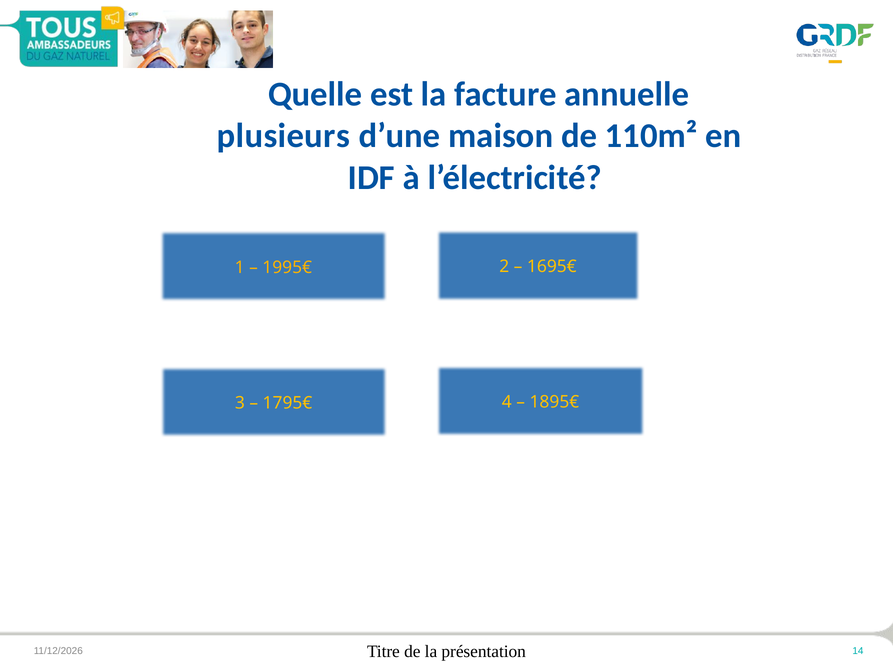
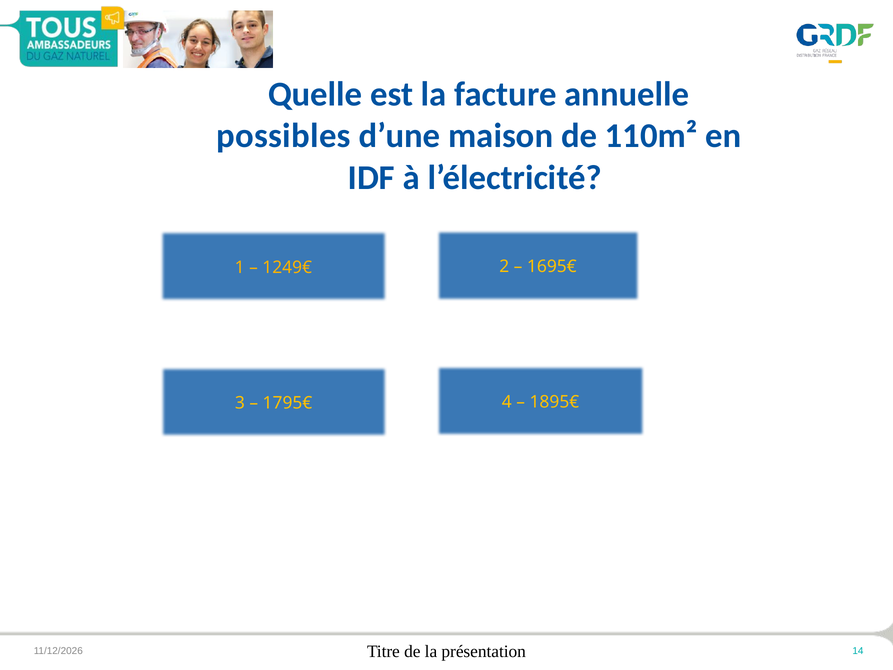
plusieurs: plusieurs -> possibles
1995€: 1995€ -> 1249€
